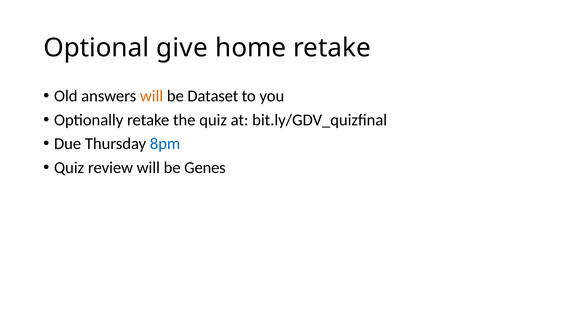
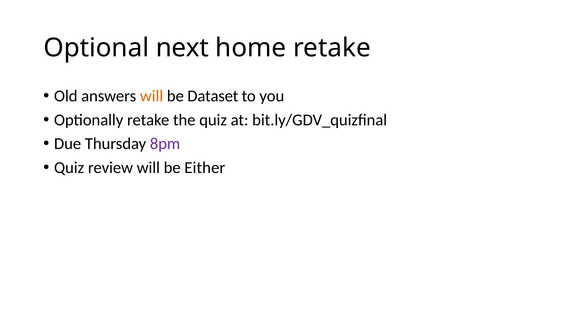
give: give -> next
8pm colour: blue -> purple
Genes: Genes -> Either
